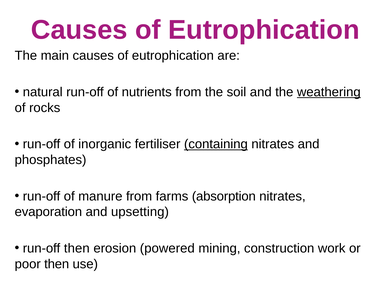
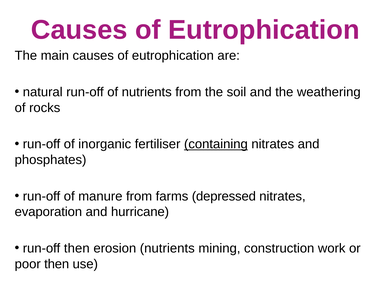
weathering underline: present -> none
absorption: absorption -> depressed
upsetting: upsetting -> hurricane
erosion powered: powered -> nutrients
